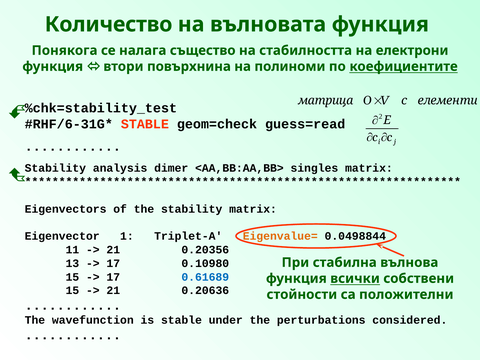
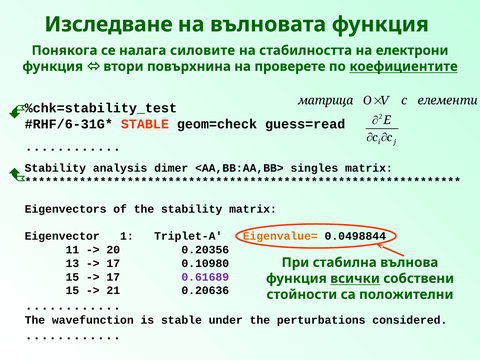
Количество: Количество -> Изследване
същество: същество -> силовите
полиноми: полиноми -> проверете
21 at (113, 250): 21 -> 20
0.61689 colour: blue -> purple
